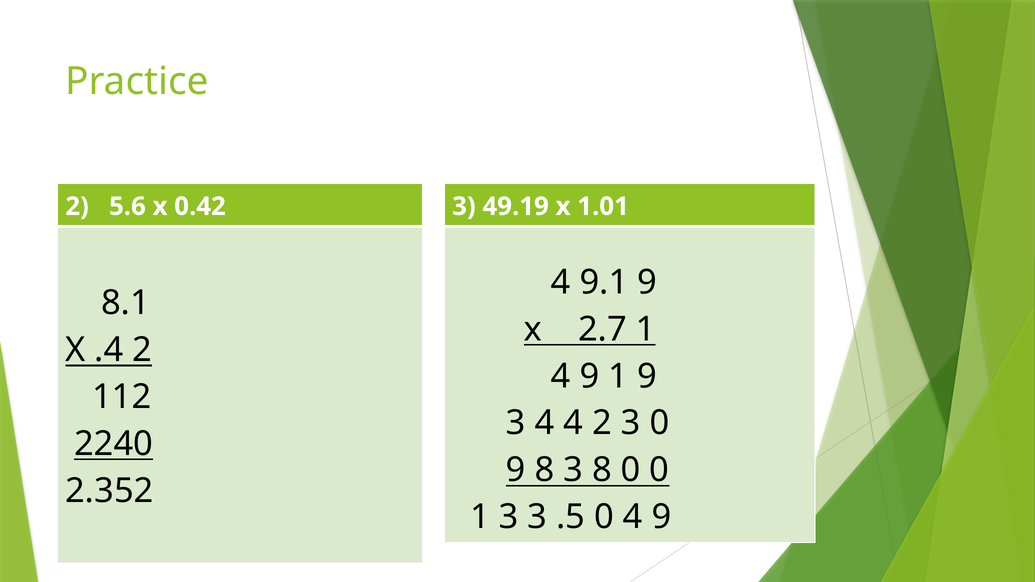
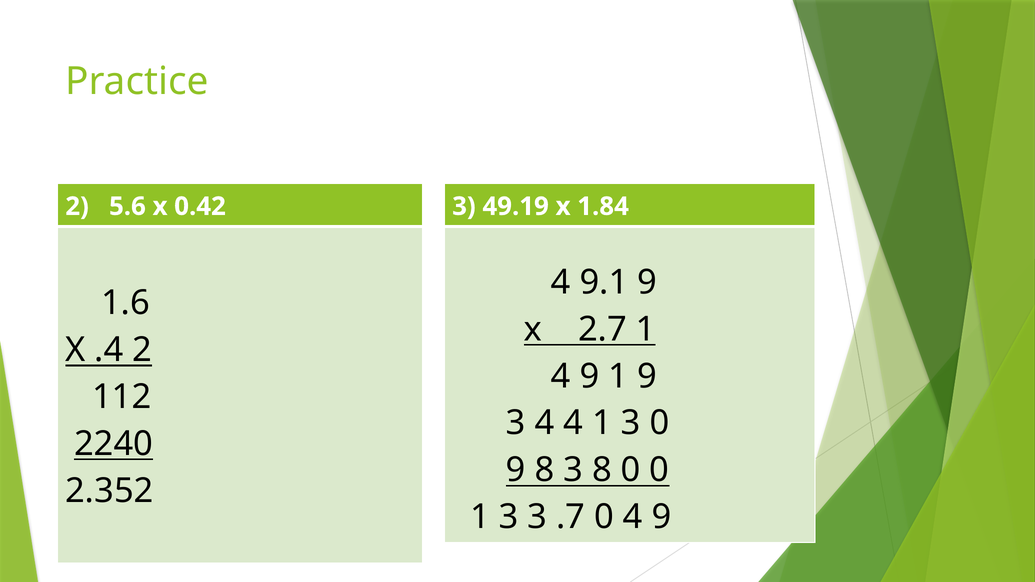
1.01: 1.01 -> 1.84
8.1: 8.1 -> 1.6
4 2: 2 -> 1
.5: .5 -> .7
